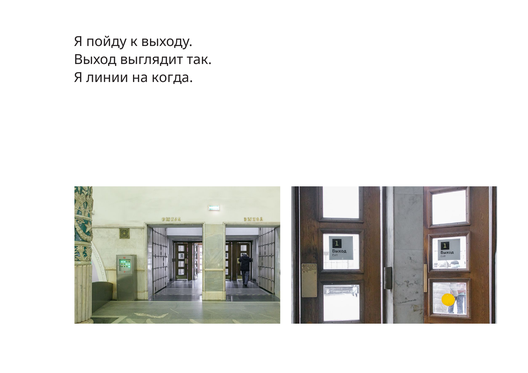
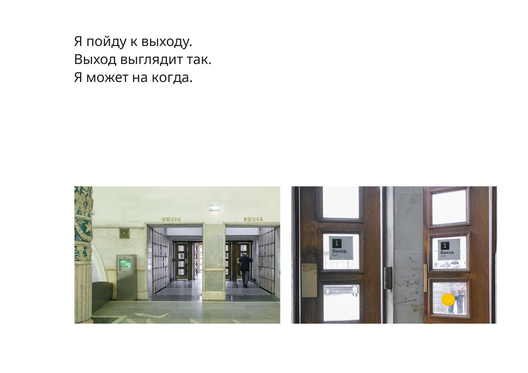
линии: линии -> может
